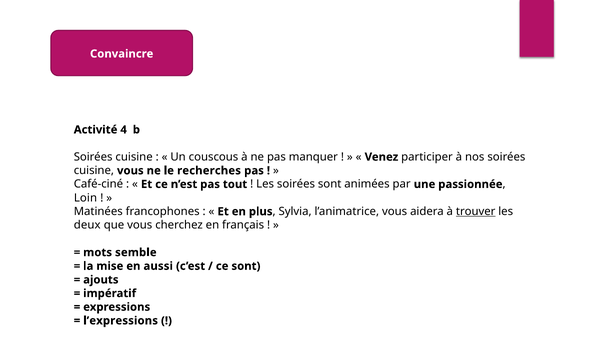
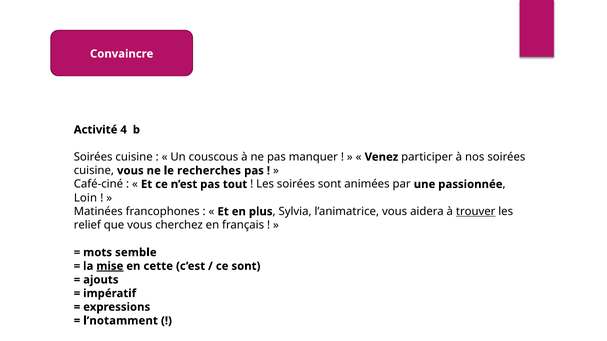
deux: deux -> relief
mise underline: none -> present
aussi: aussi -> cette
l’expressions: l’expressions -> l’notamment
